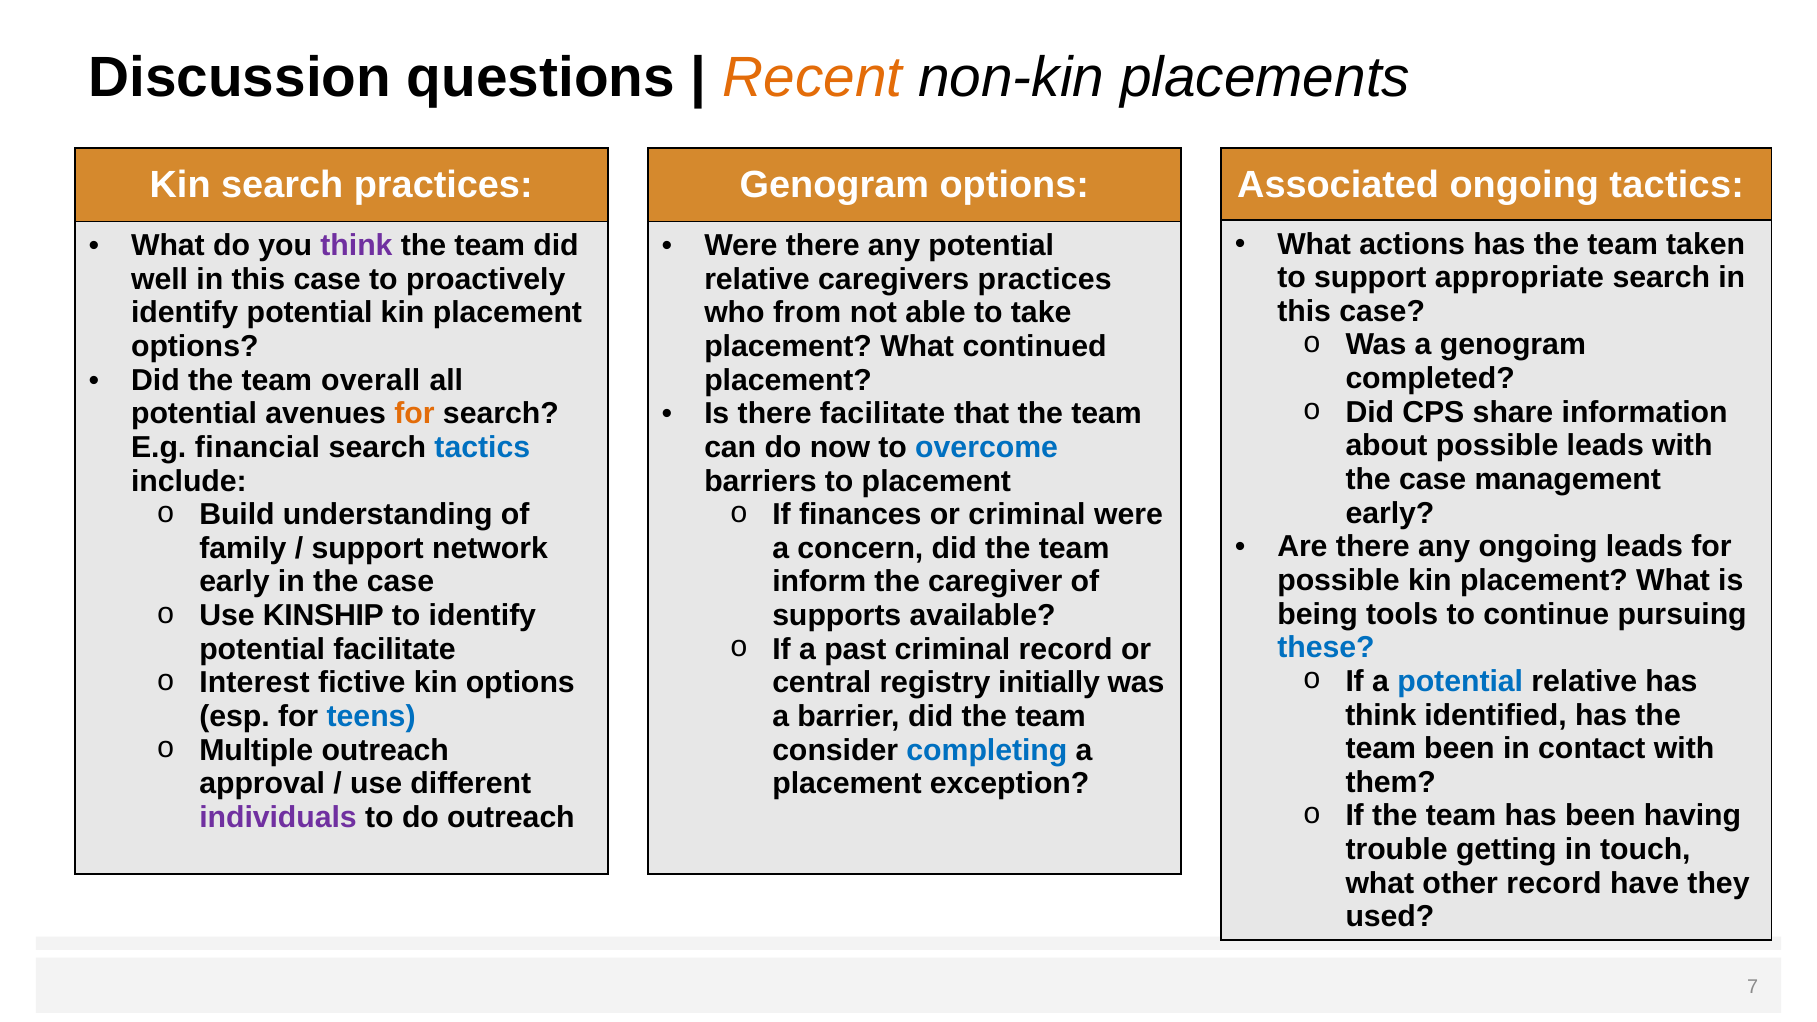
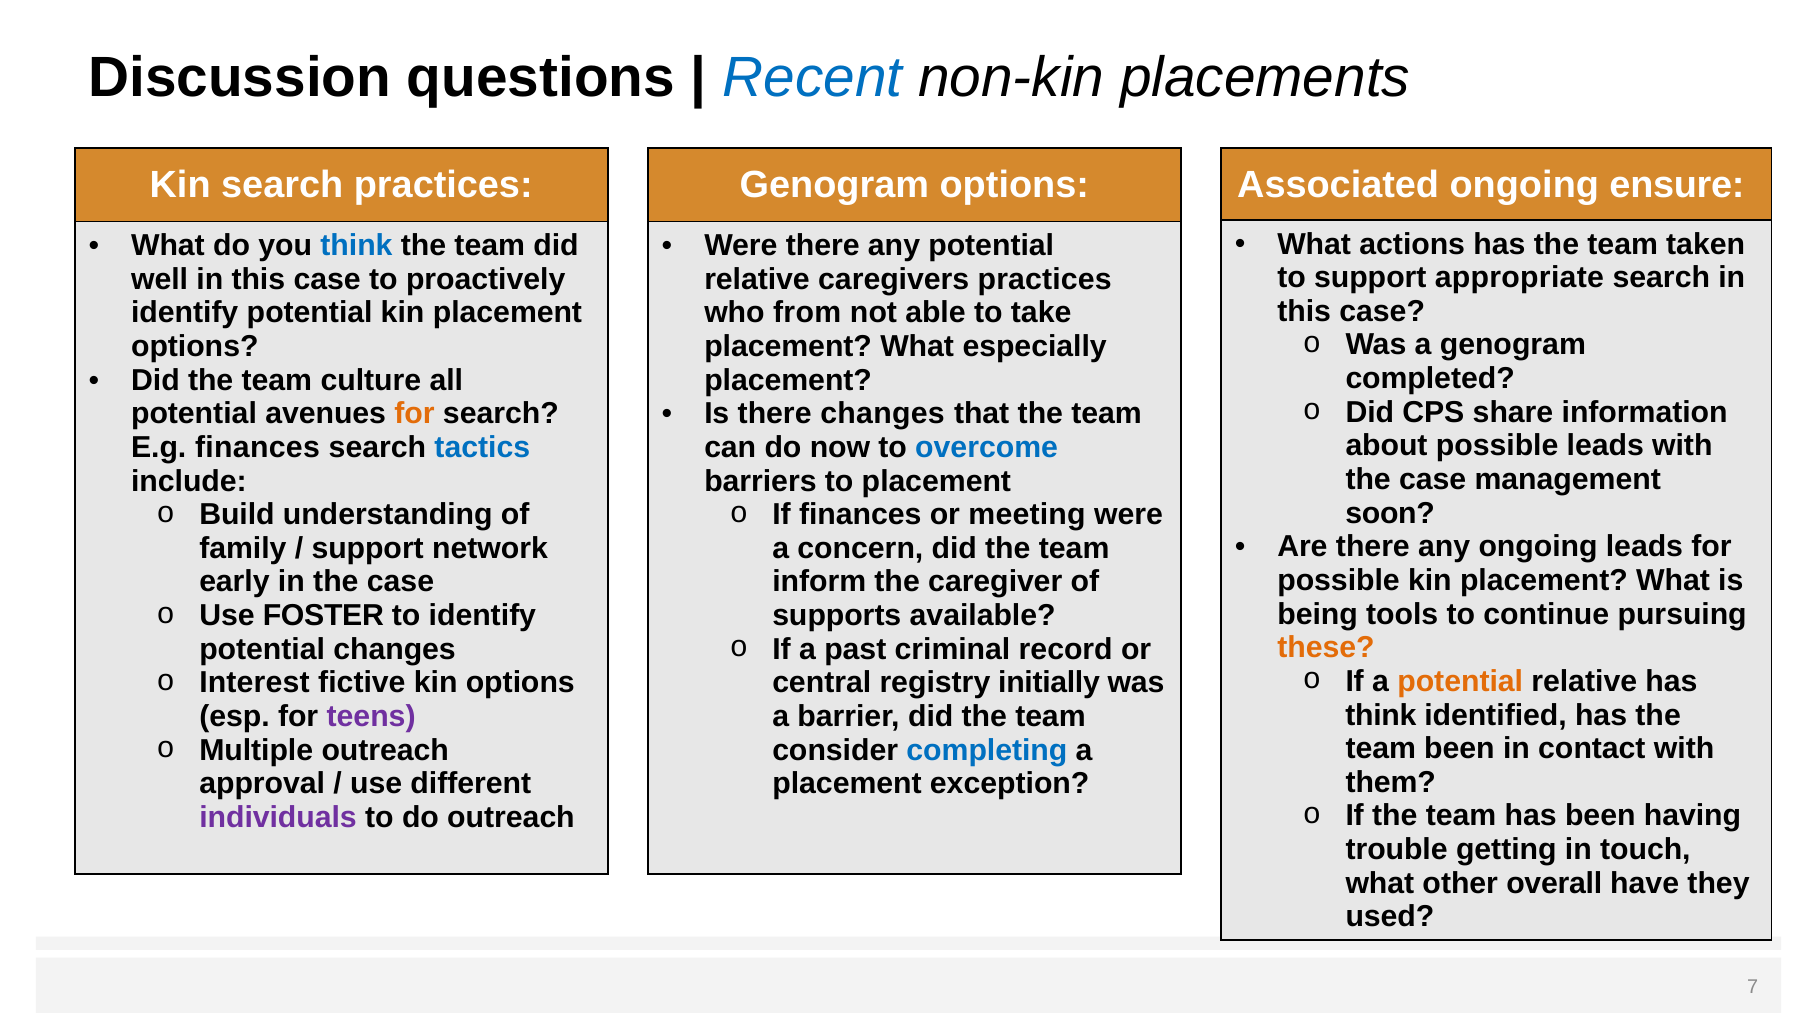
Recent colour: orange -> blue
ongoing tactics: tactics -> ensure
think at (356, 246) colour: purple -> blue
continued: continued -> especially
overall: overall -> culture
there facilitate: facilitate -> changes
E.g financial: financial -> finances
early at (1390, 513): early -> soon
or criminal: criminal -> meeting
KINSHIP: KINSHIP -> FOSTER
these colour: blue -> orange
potential facilitate: facilitate -> changes
potential at (1460, 681) colour: blue -> orange
teens colour: blue -> purple
other record: record -> overall
